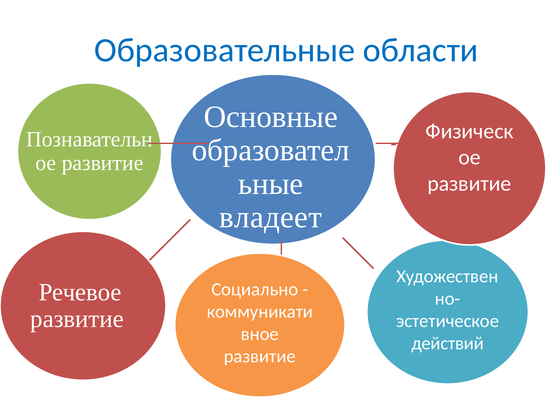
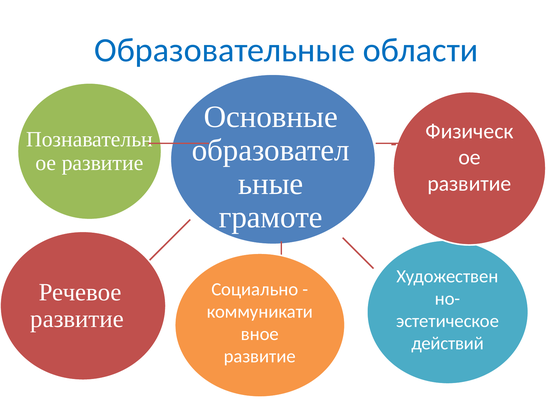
владеет: владеет -> грамоте
